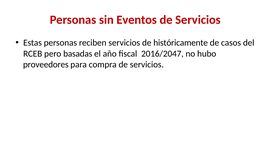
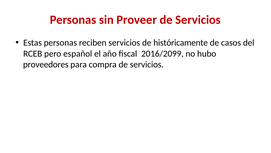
Eventos: Eventos -> Proveer
basadas: basadas -> español
2016/2047: 2016/2047 -> 2016/2099
